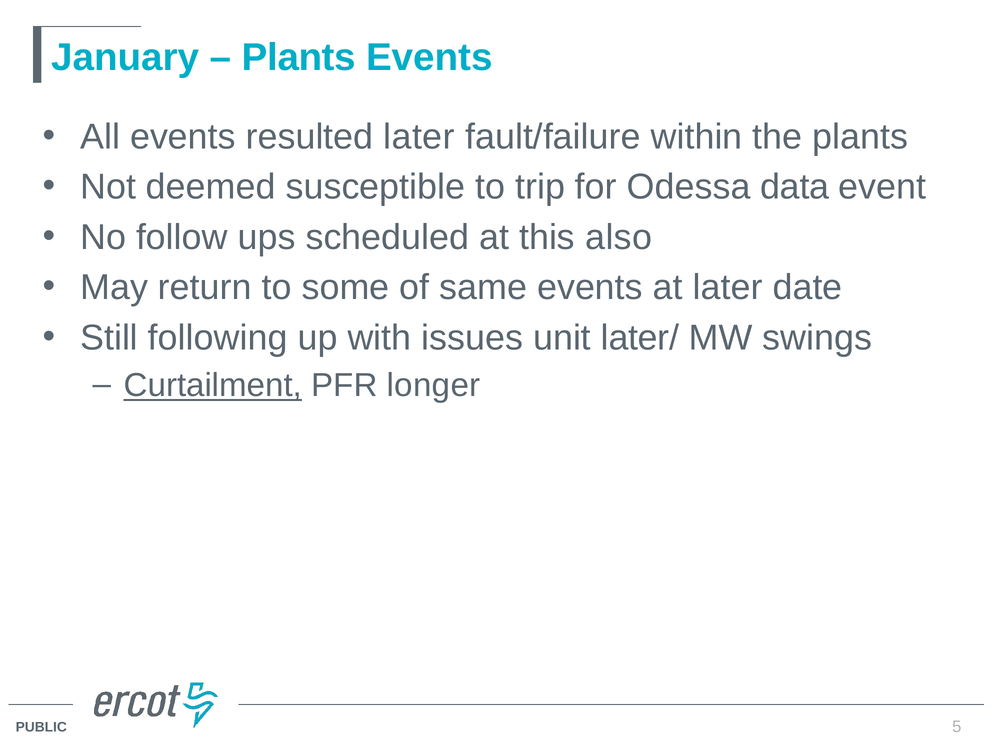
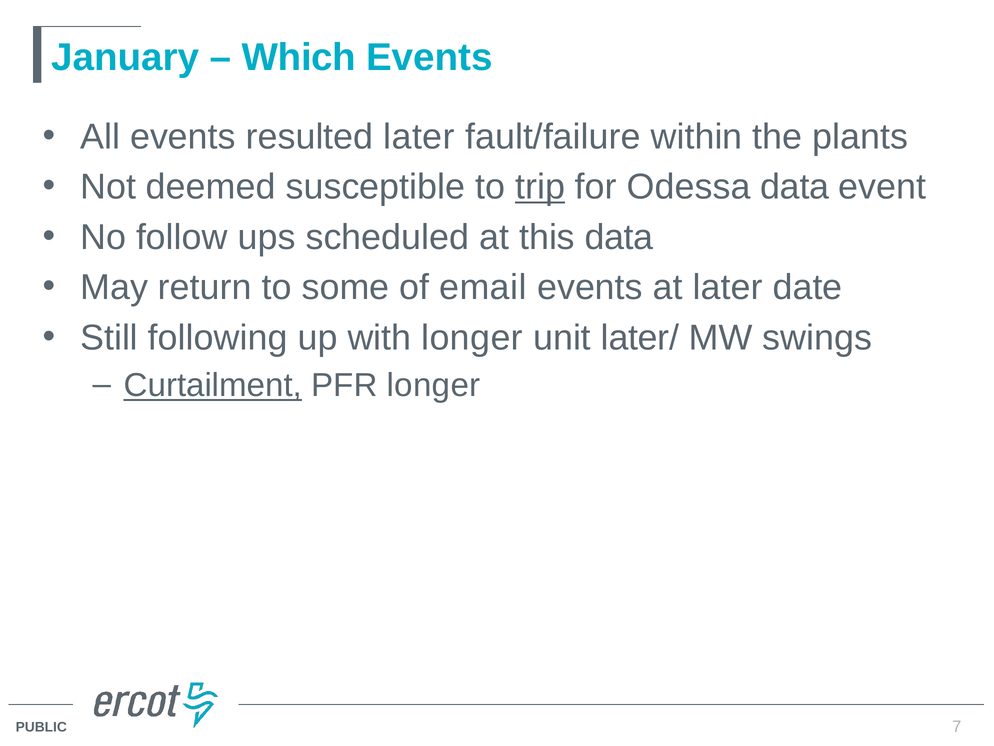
Plants at (299, 57): Plants -> Which
trip underline: none -> present
this also: also -> data
same: same -> email
with issues: issues -> longer
5: 5 -> 7
